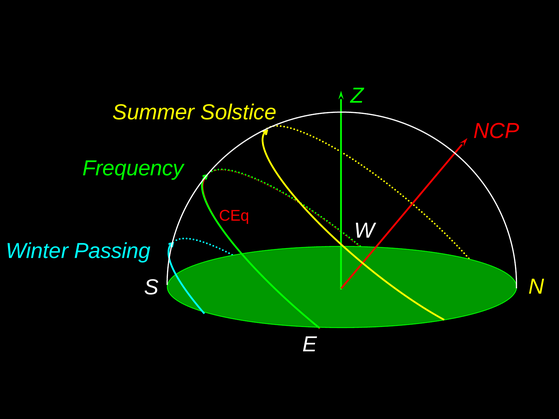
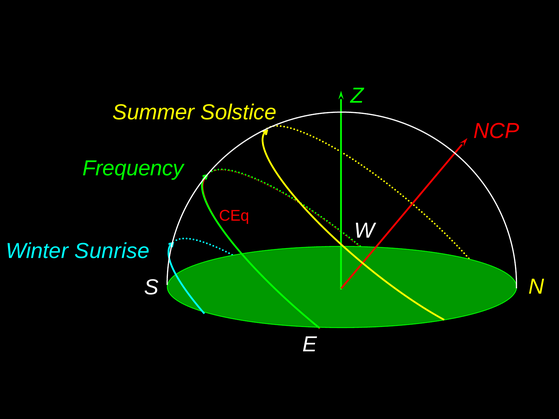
Passing: Passing -> Sunrise
